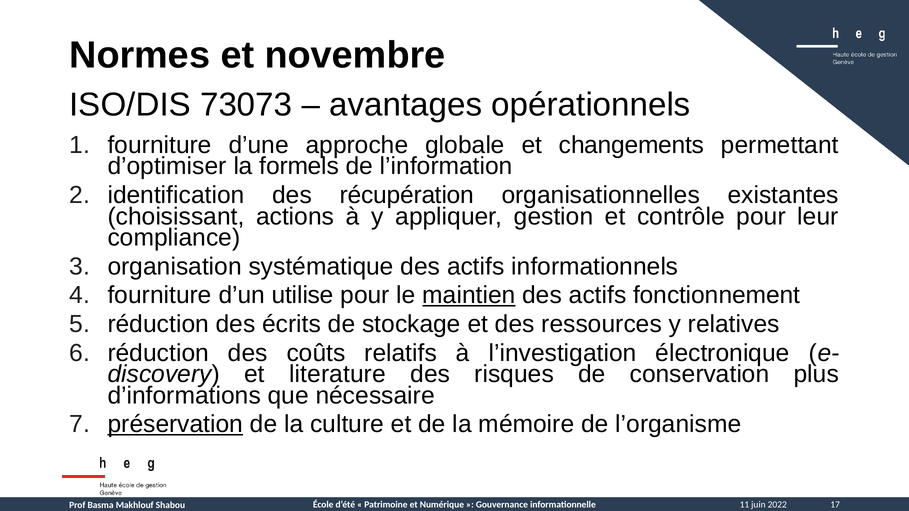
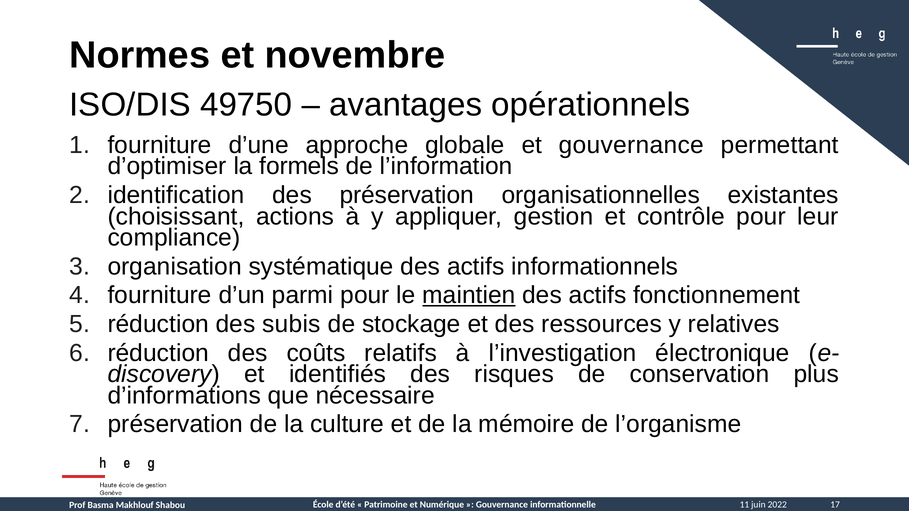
73073: 73073 -> 49750
et changements: changements -> gouvernance
des récupération: récupération -> préservation
utilise: utilise -> parmi
écrits: écrits -> subis
literature: literature -> identifiés
préservation at (175, 424) underline: present -> none
